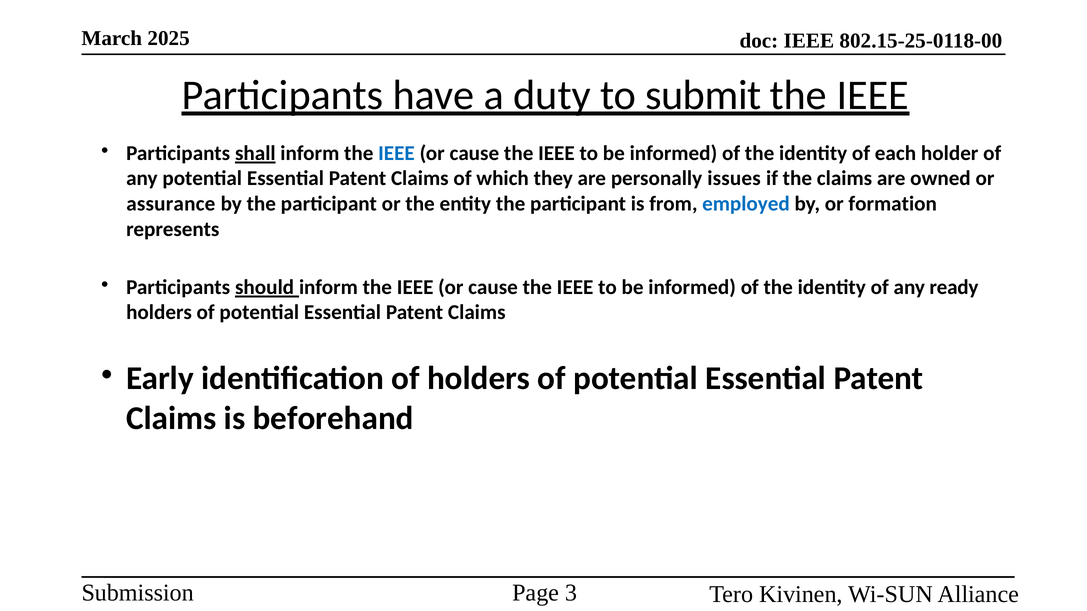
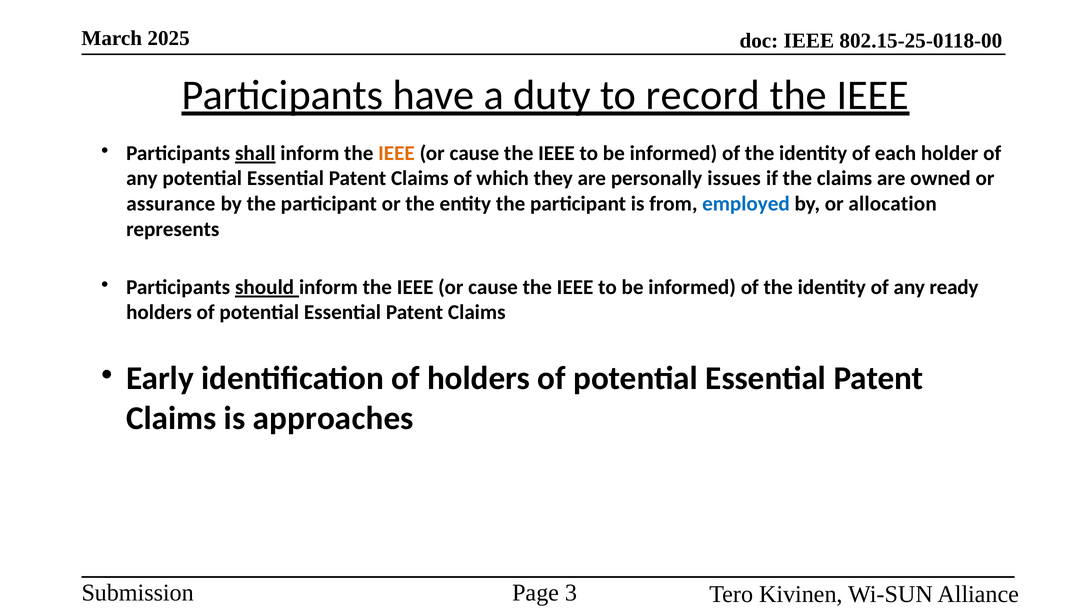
submit: submit -> record
IEEE at (396, 153) colour: blue -> orange
formation: formation -> allocation
beforehand: beforehand -> approaches
